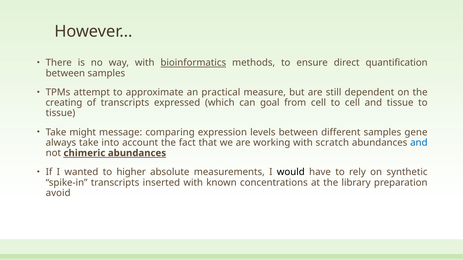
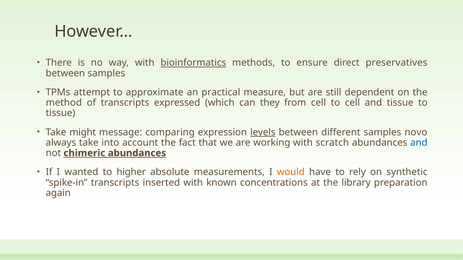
quantification: quantification -> preservatives
creating: creating -> method
goal: goal -> they
levels underline: none -> present
gene: gene -> novo
would colour: black -> orange
avoid: avoid -> again
